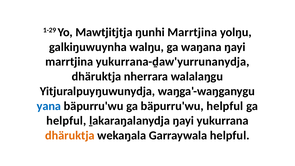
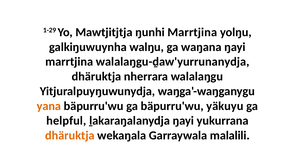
yukurrana-ḏaw'yurrunanydja: yukurrana-ḏaw'yurrunanydja -> walalaŋgu-ḏaw'yurrunanydja
yana colour: blue -> orange
bäpurru'wu helpful: helpful -> yäkuyu
Garraywala helpful: helpful -> malalili
